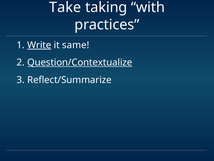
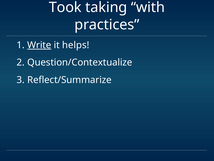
Take: Take -> Took
same: same -> helps
Question/Contextualize underline: present -> none
